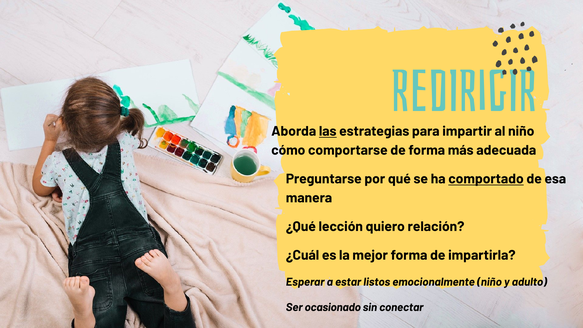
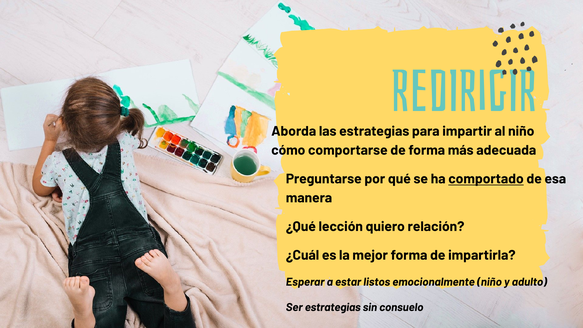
las underline: present -> none
Ser ocasionado: ocasionado -> estrategias
conectar: conectar -> consuelo
